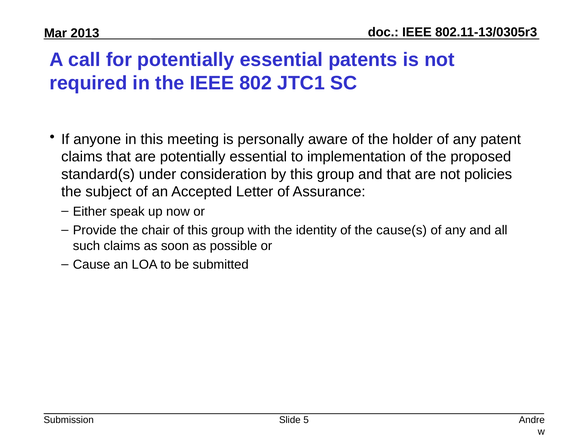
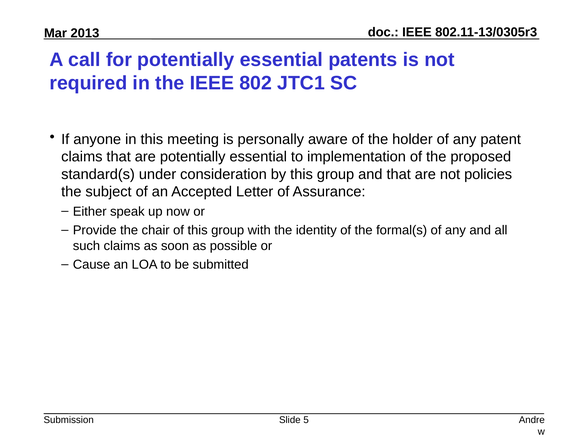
cause(s: cause(s -> formal(s
